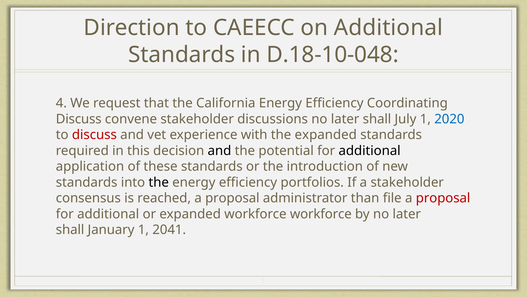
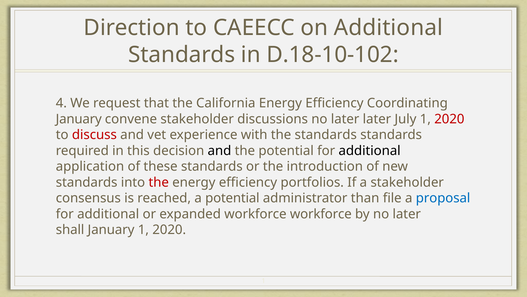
D.18-10-048: D.18-10-048 -> D.18-10-102
Discuss at (79, 119): Discuss -> January
discussions no later shall: shall -> later
2020 at (449, 119) colour: blue -> red
the expanded: expanded -> standards
the at (159, 182) colour: black -> red
reached a proposal: proposal -> potential
proposal at (443, 198) colour: red -> blue
January 1 2041: 2041 -> 2020
